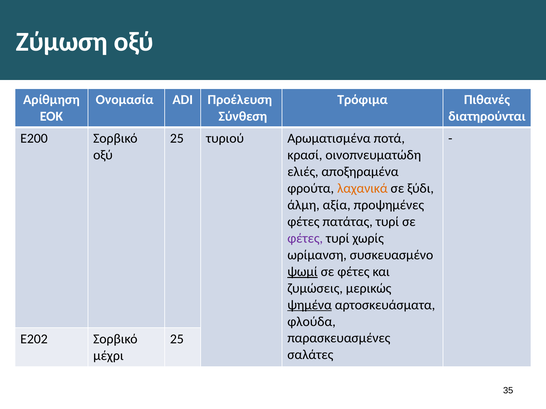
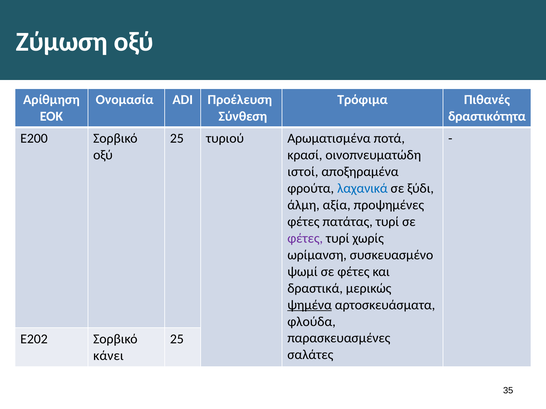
διατηρούνται: διατηρούνται -> δραστικότητα
ελιές: ελιές -> ιστοί
λαχανικά colour: orange -> blue
ψωμί underline: present -> none
ζυμώσεις: ζυμώσεις -> δραστικά
μέχρι: μέχρι -> κάνει
